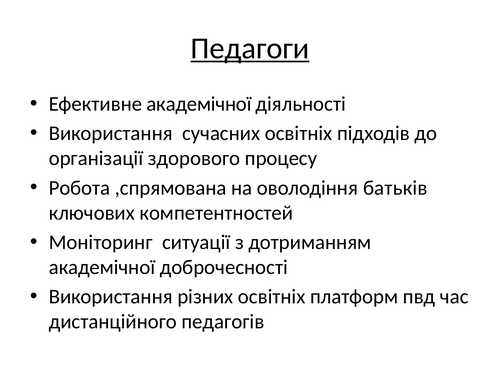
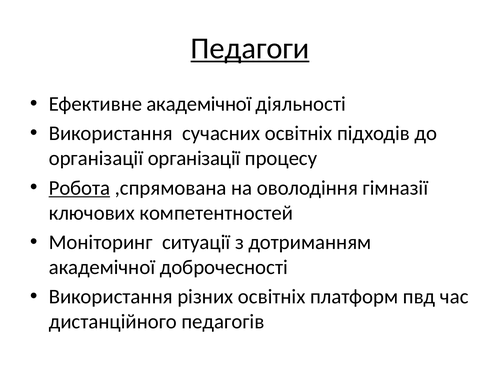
організації здорового: здорового -> організації
Робота underline: none -> present
батьків: батьків -> гімназії
